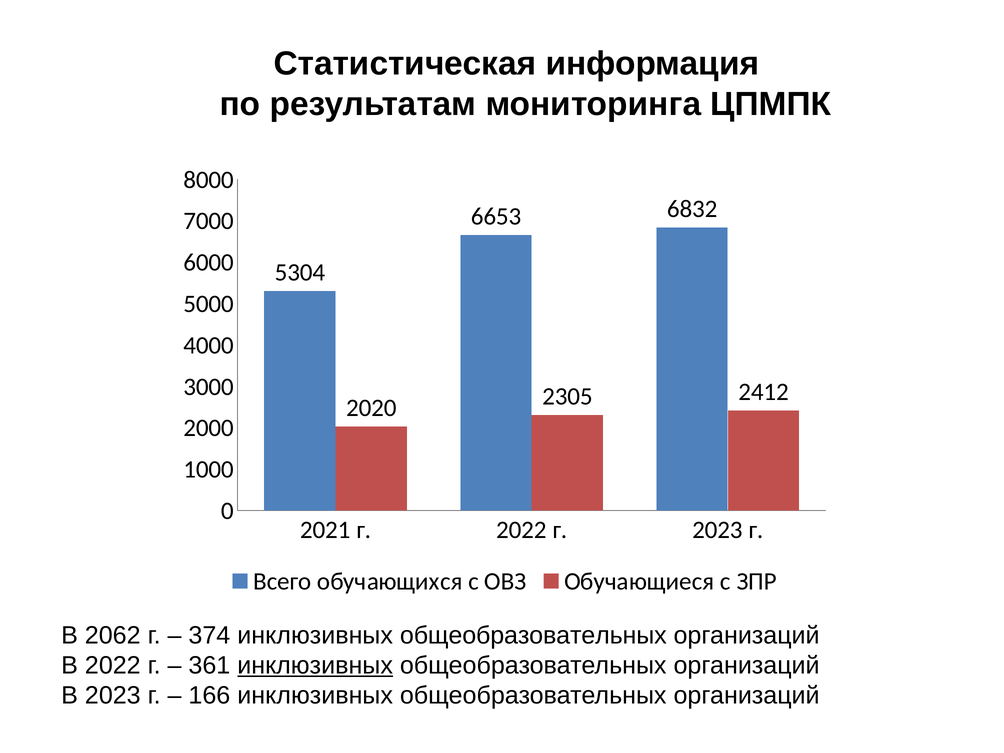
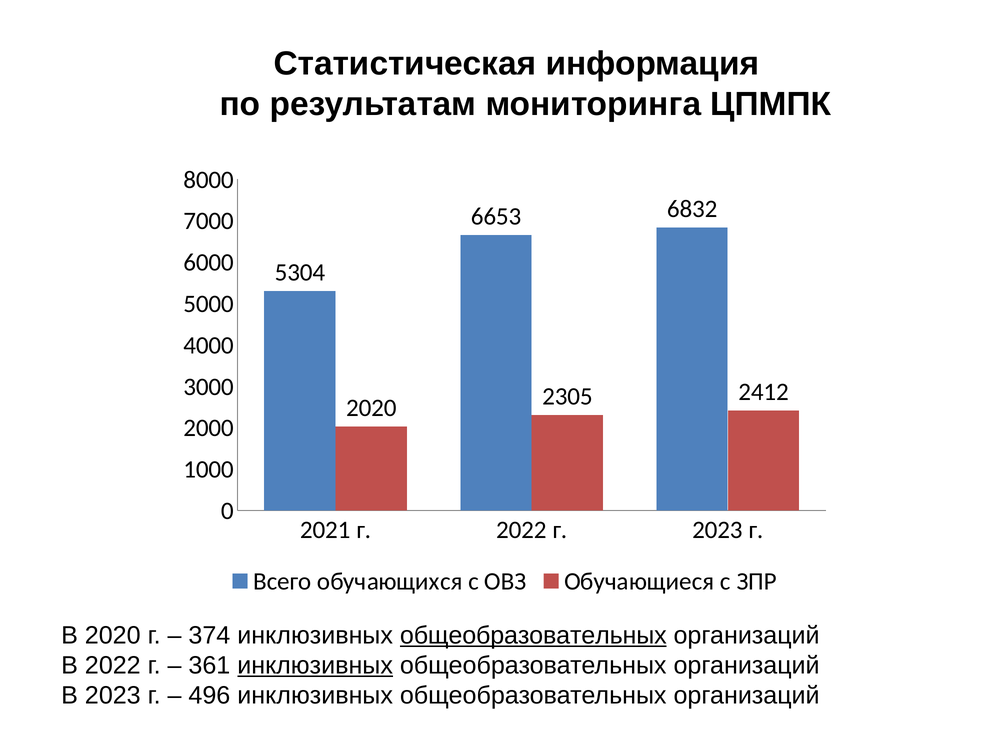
В 2062: 2062 -> 2020
общеобразовательных at (533, 635) underline: none -> present
166: 166 -> 496
